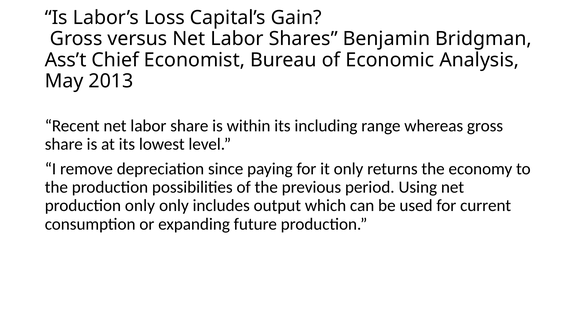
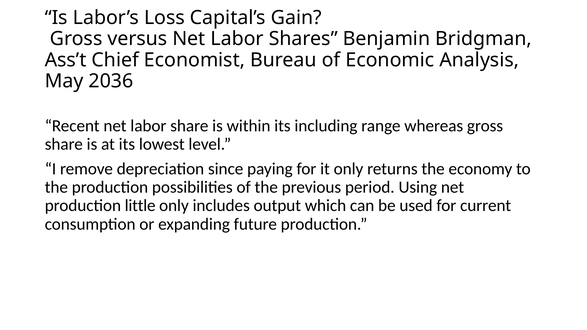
2013: 2013 -> 2036
production only: only -> little
